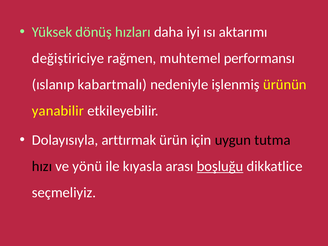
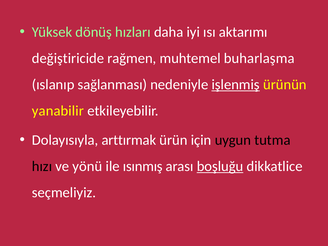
değiştiriciye: değiştiriciye -> değiştiricide
performansı: performansı -> buharlaşma
kabartmalı: kabartmalı -> sağlanması
işlenmiş underline: none -> present
kıyasla: kıyasla -> ısınmış
